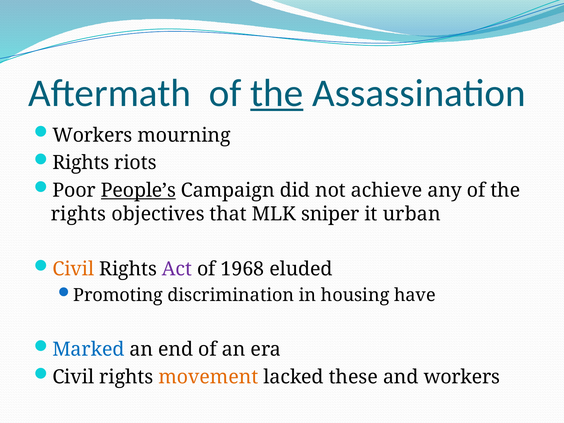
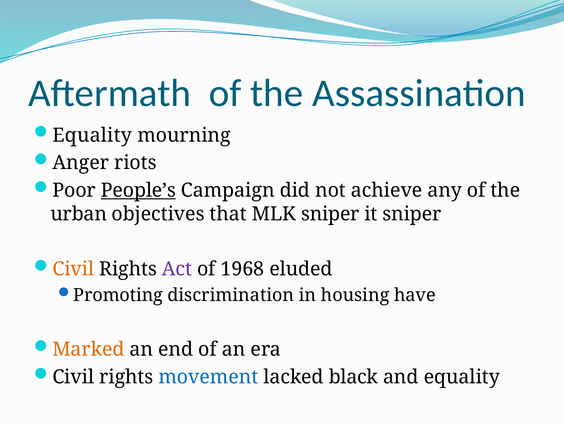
the at (277, 93) underline: present -> none
Workers at (92, 135): Workers -> Equality
Rights at (81, 163): Rights -> Anger
rights at (78, 214): rights -> urban
it urban: urban -> sniper
Marked colour: blue -> orange
movement colour: orange -> blue
these: these -> black
and workers: workers -> equality
